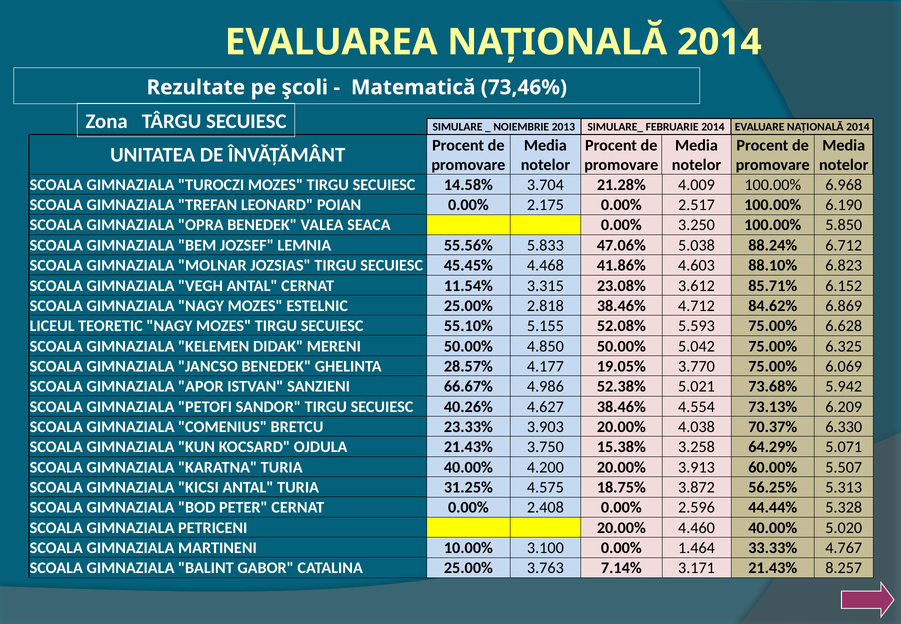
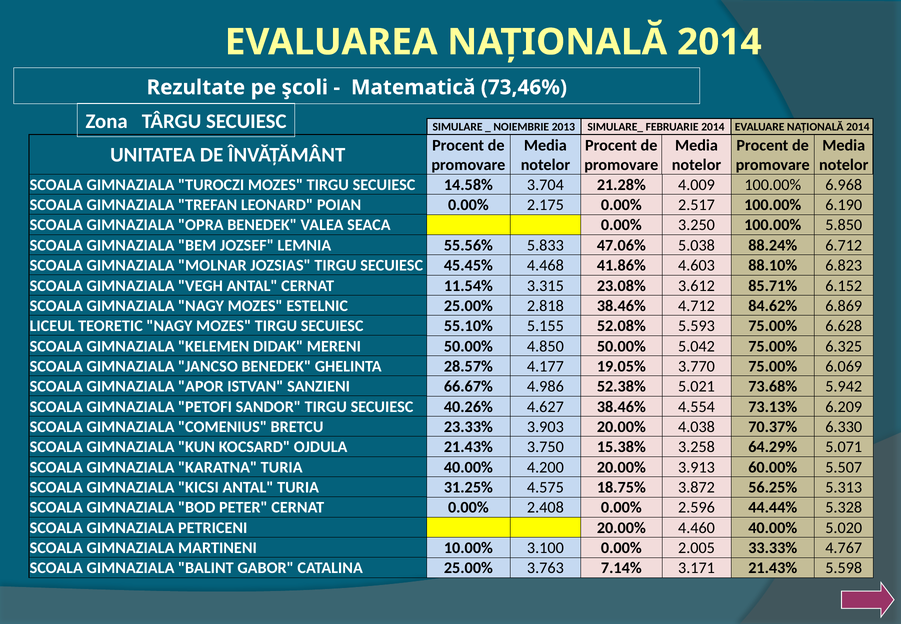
1.464: 1.464 -> 2.005
8.257: 8.257 -> 5.598
